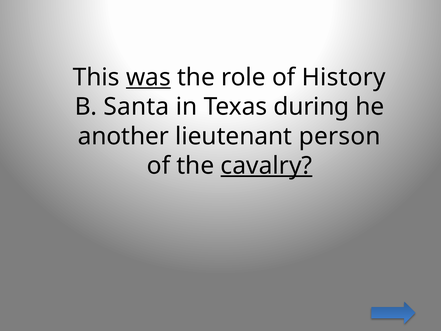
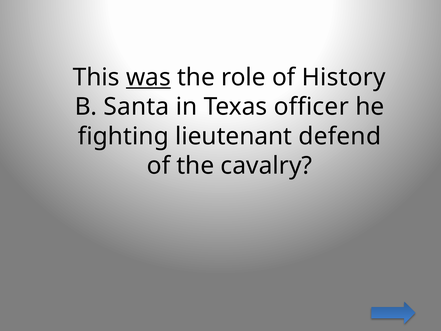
during: during -> officer
another: another -> fighting
person: person -> defend
cavalry underline: present -> none
